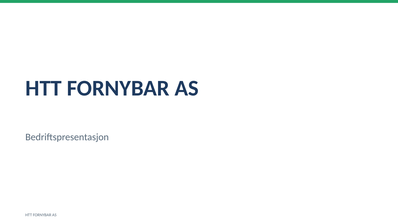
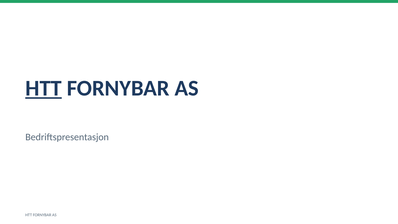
HTT at (44, 88) underline: none -> present
